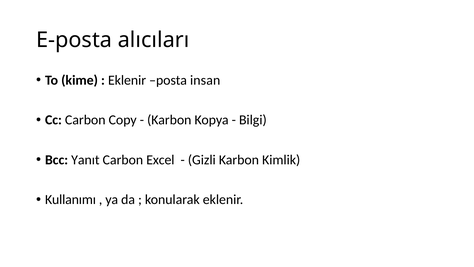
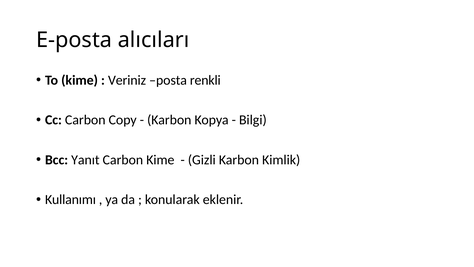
Eklenir at (127, 80): Eklenir -> Veriniz
insan: insan -> renkli
Carbon Excel: Excel -> Kime
